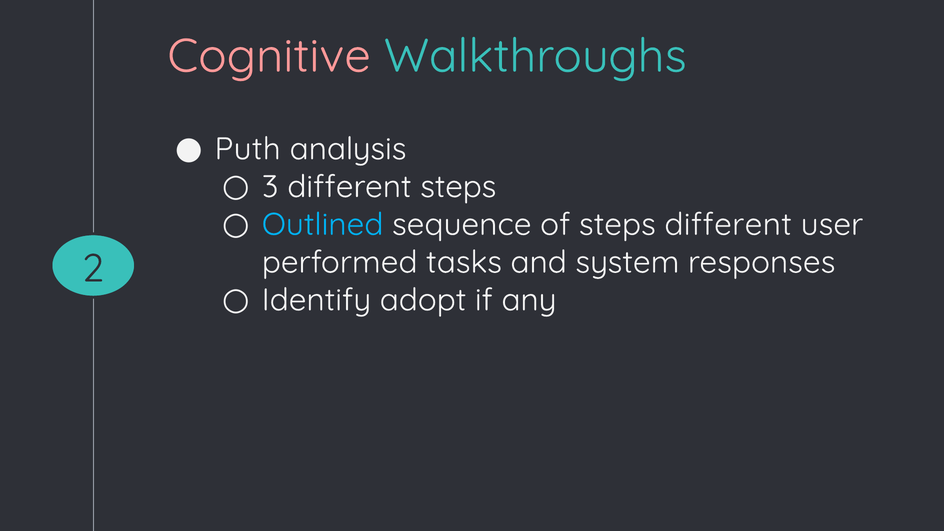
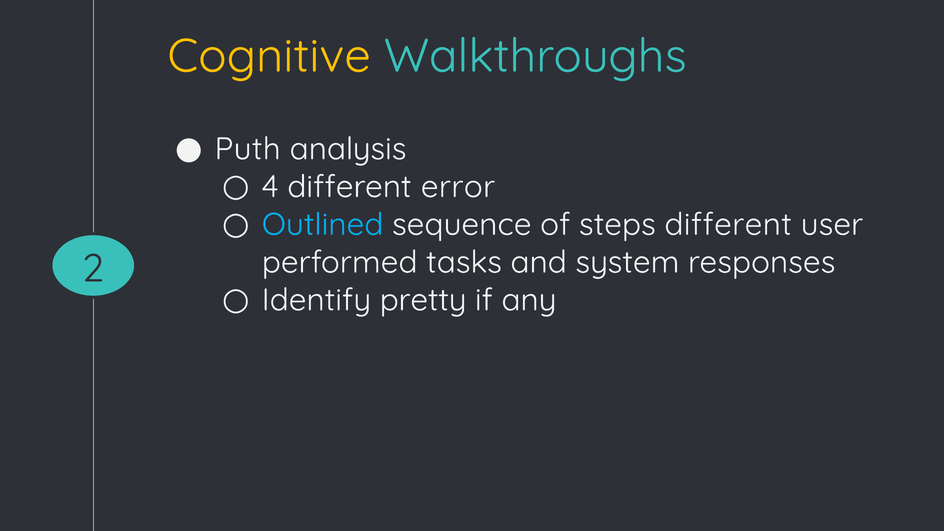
Cognitive colour: pink -> yellow
3: 3 -> 4
different steps: steps -> error
adopt: adopt -> pretty
